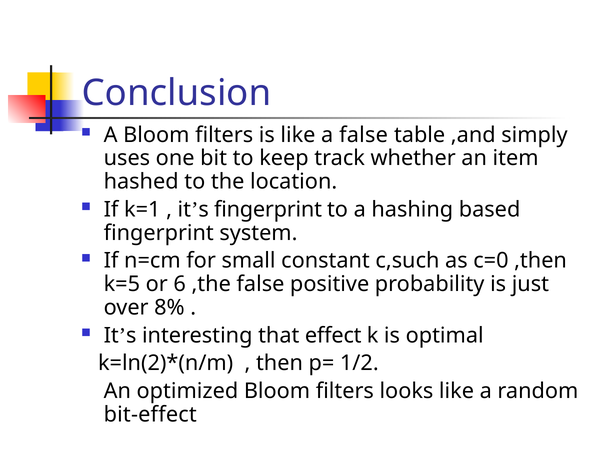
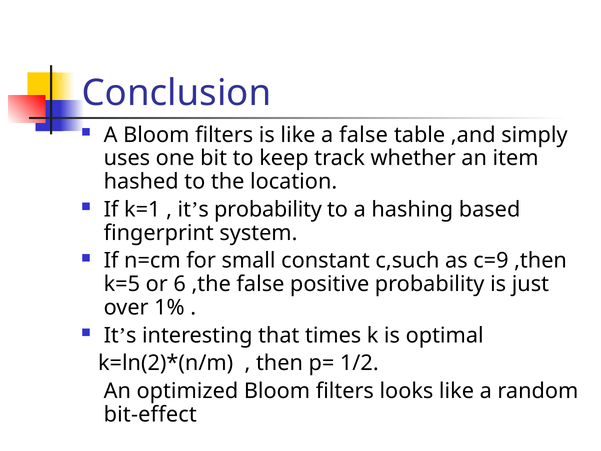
fingerprint at (268, 209): fingerprint -> probability
c=0: c=0 -> c=9
8%: 8% -> 1%
effect: effect -> times
